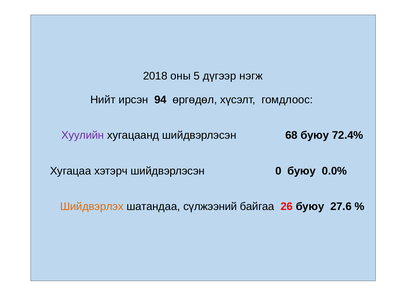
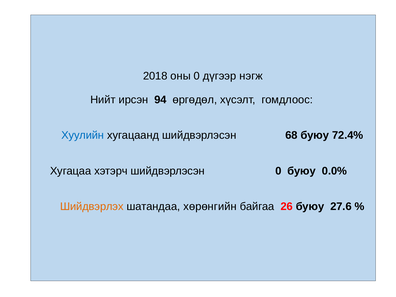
оны 5: 5 -> 0
Хуулийн colour: purple -> blue
сүлжээний: сүлжээний -> хөрөнгийн
